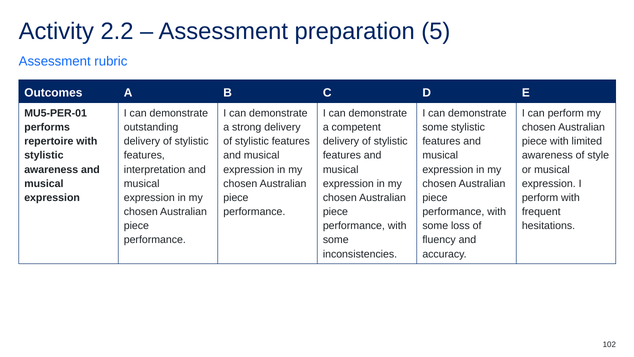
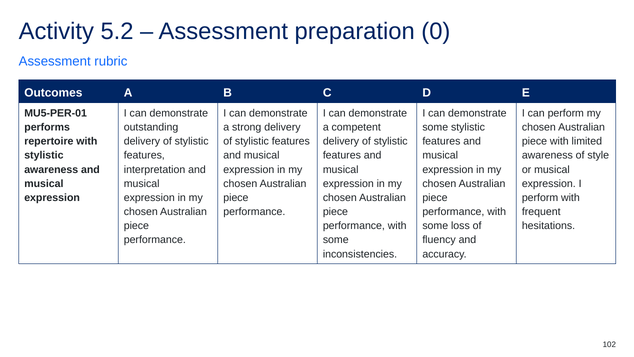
2.2: 2.2 -> 5.2
5: 5 -> 0
